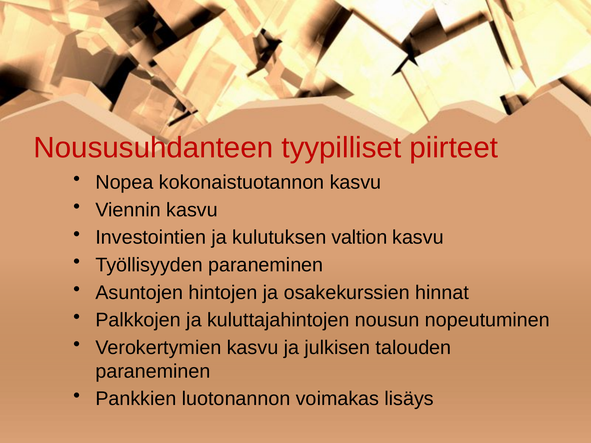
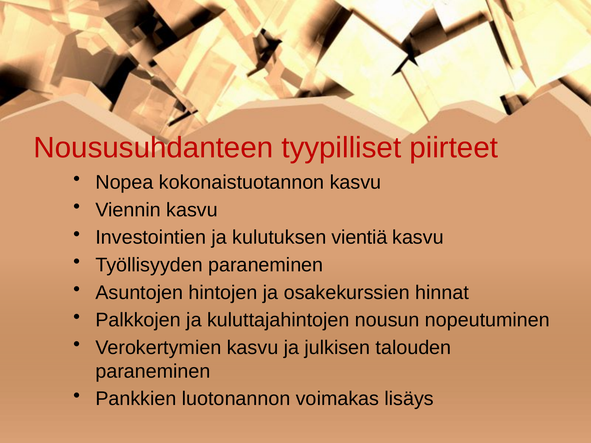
valtion: valtion -> vientiä
